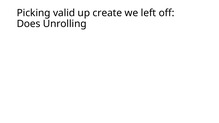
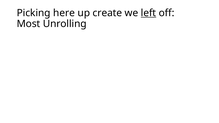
valid: valid -> here
left underline: none -> present
Does: Does -> Most
